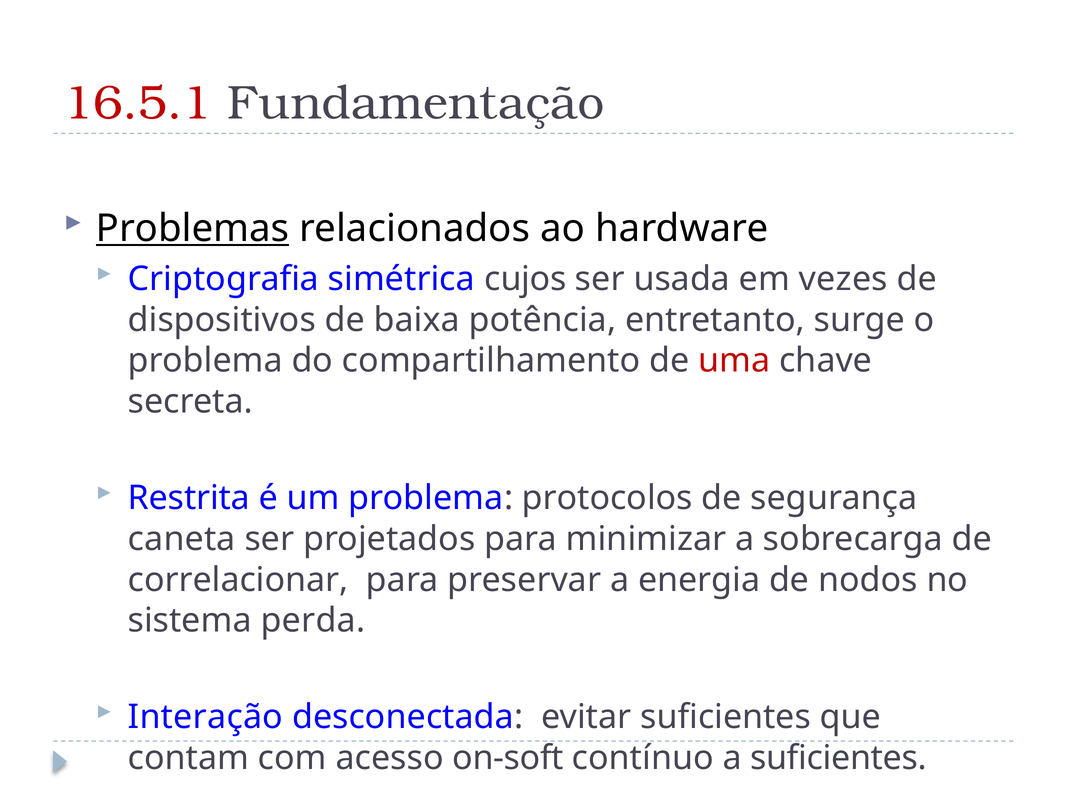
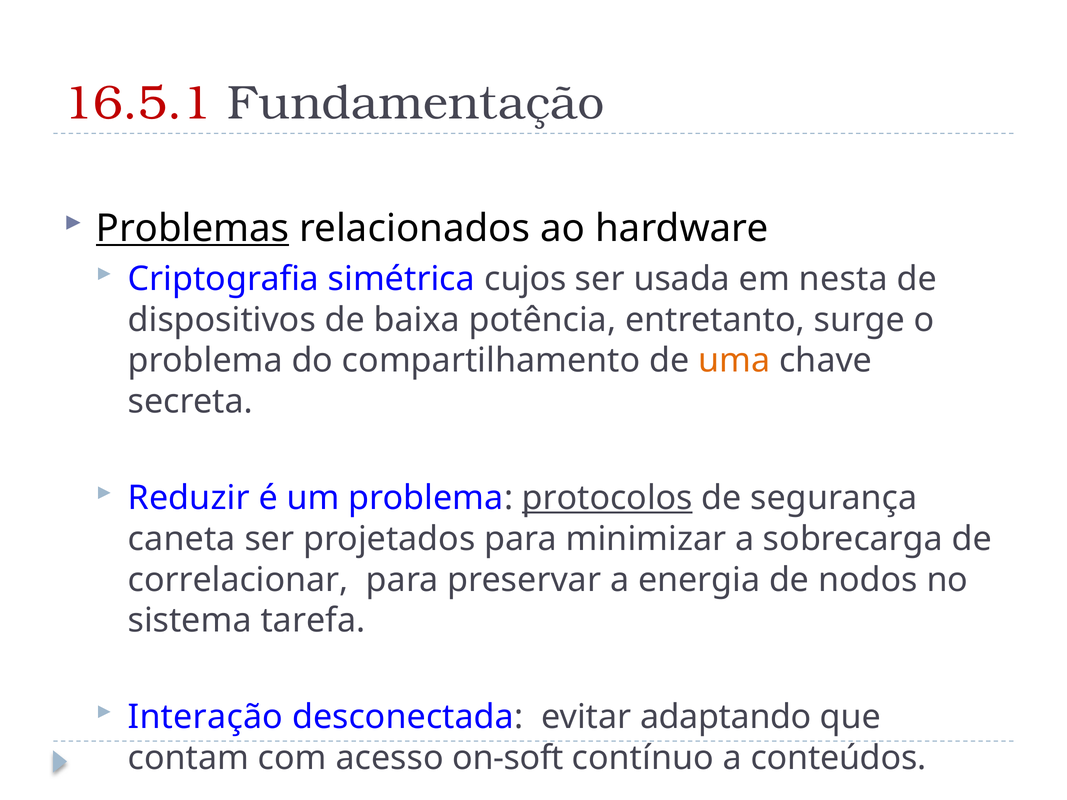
vezes: vezes -> nesta
uma colour: red -> orange
Restrita: Restrita -> Reduzir
protocolos underline: none -> present
perda: perda -> tarefa
evitar suficientes: suficientes -> adaptando
a suficientes: suficientes -> conteúdos
